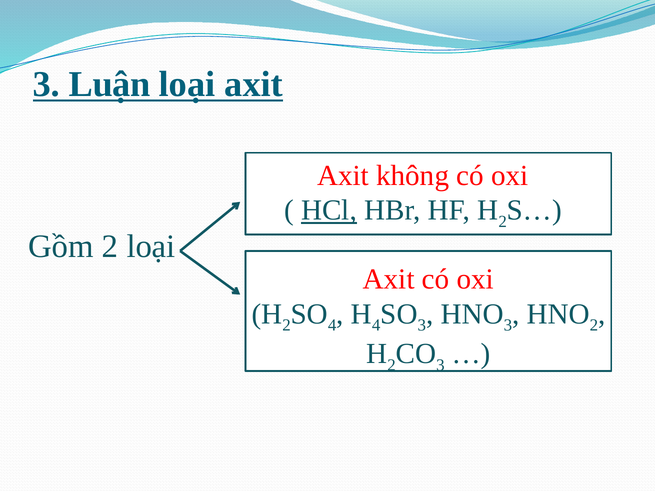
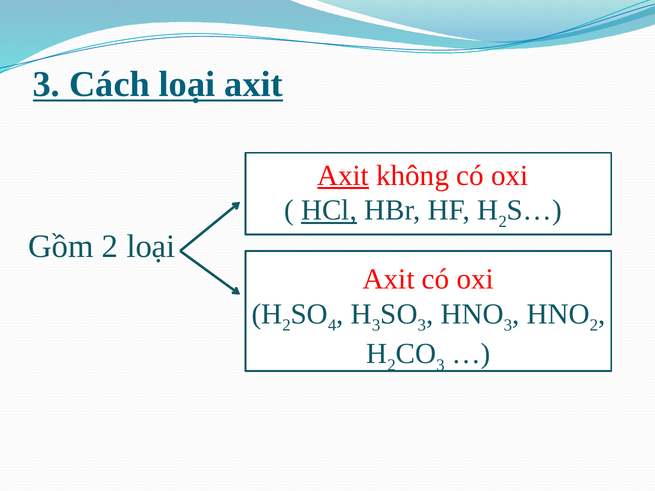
Luận: Luận -> Cách
Axit at (343, 176) underline: none -> present
4 at (376, 326): 4 -> 3
